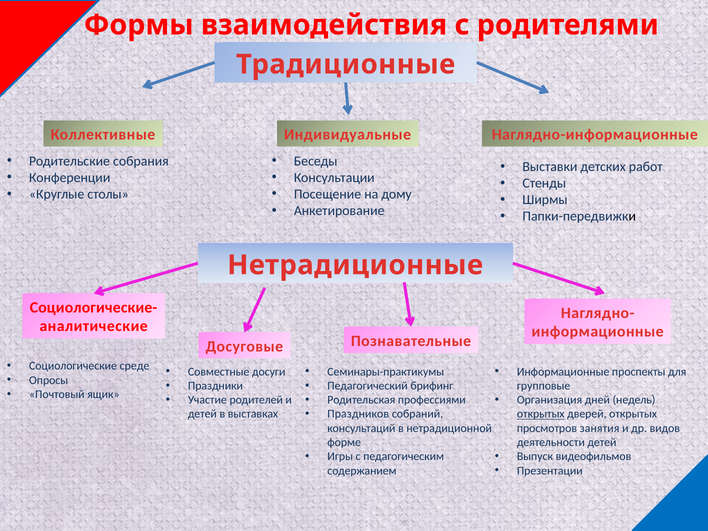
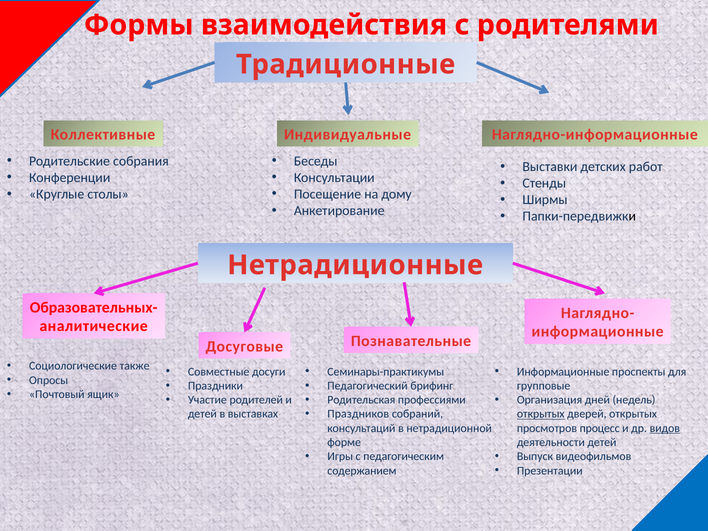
Социологические-: Социологические- -> Образовательных-
среде: среде -> также
занятия: занятия -> процесс
видов underline: none -> present
